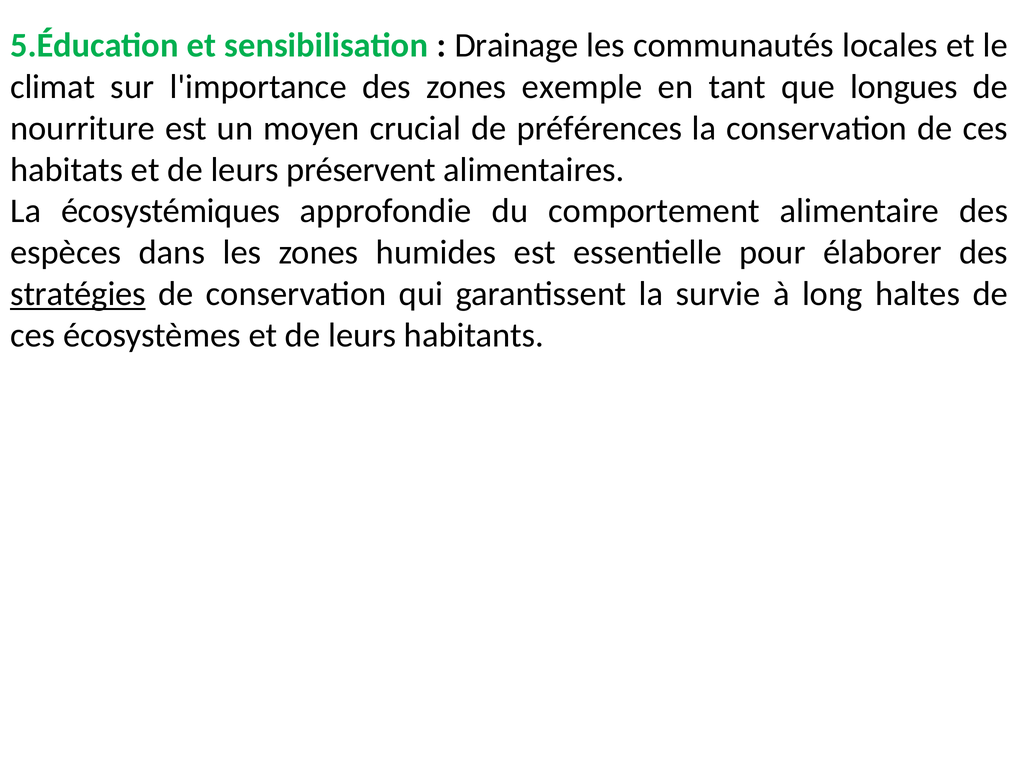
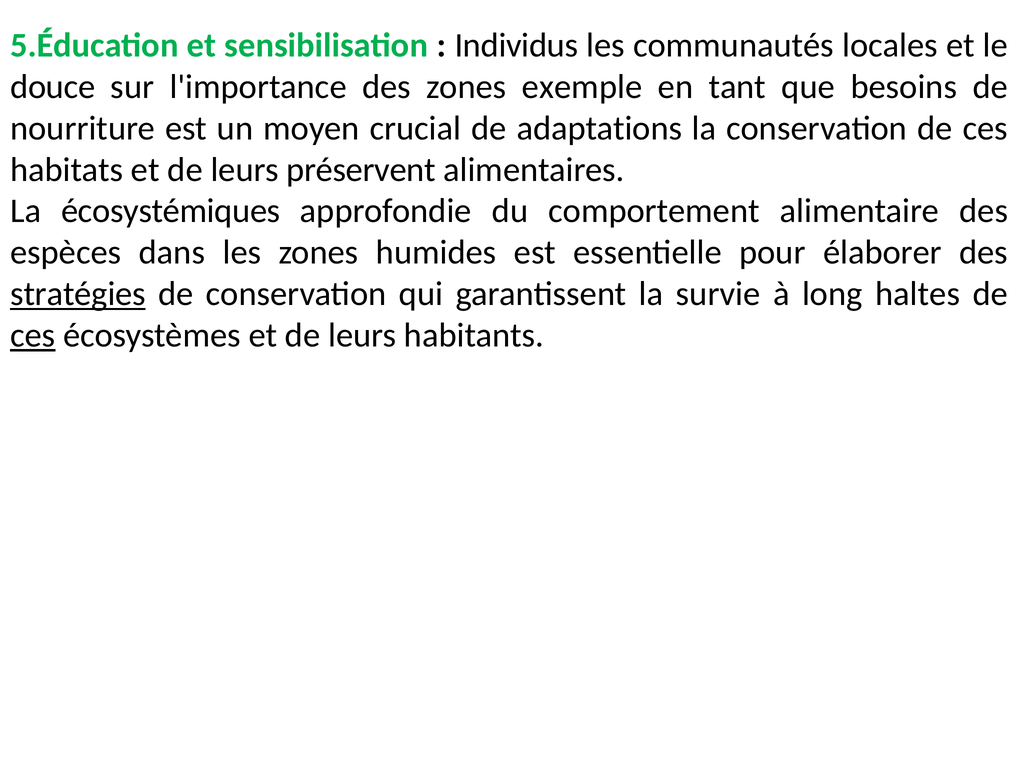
Drainage: Drainage -> Individus
climat: climat -> douce
longues: longues -> besoins
préférences: préférences -> adaptations
ces at (33, 335) underline: none -> present
